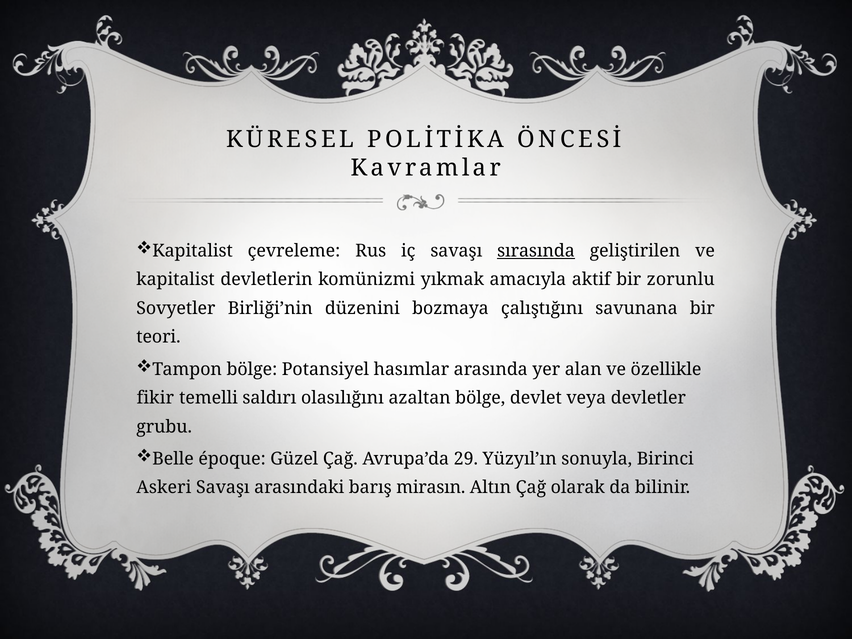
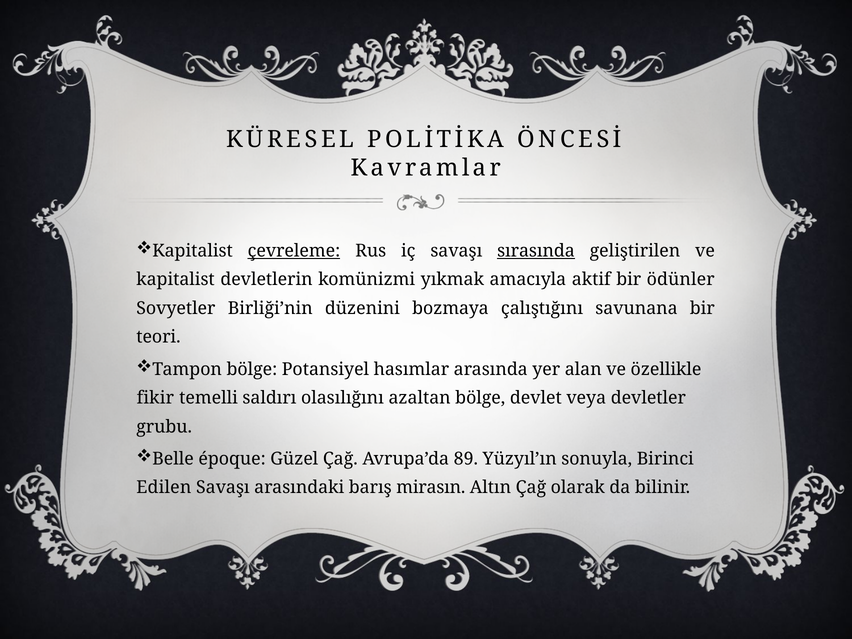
çevreleme underline: none -> present
zorunlu: zorunlu -> ödünler
29: 29 -> 89
Askeri: Askeri -> Edilen
